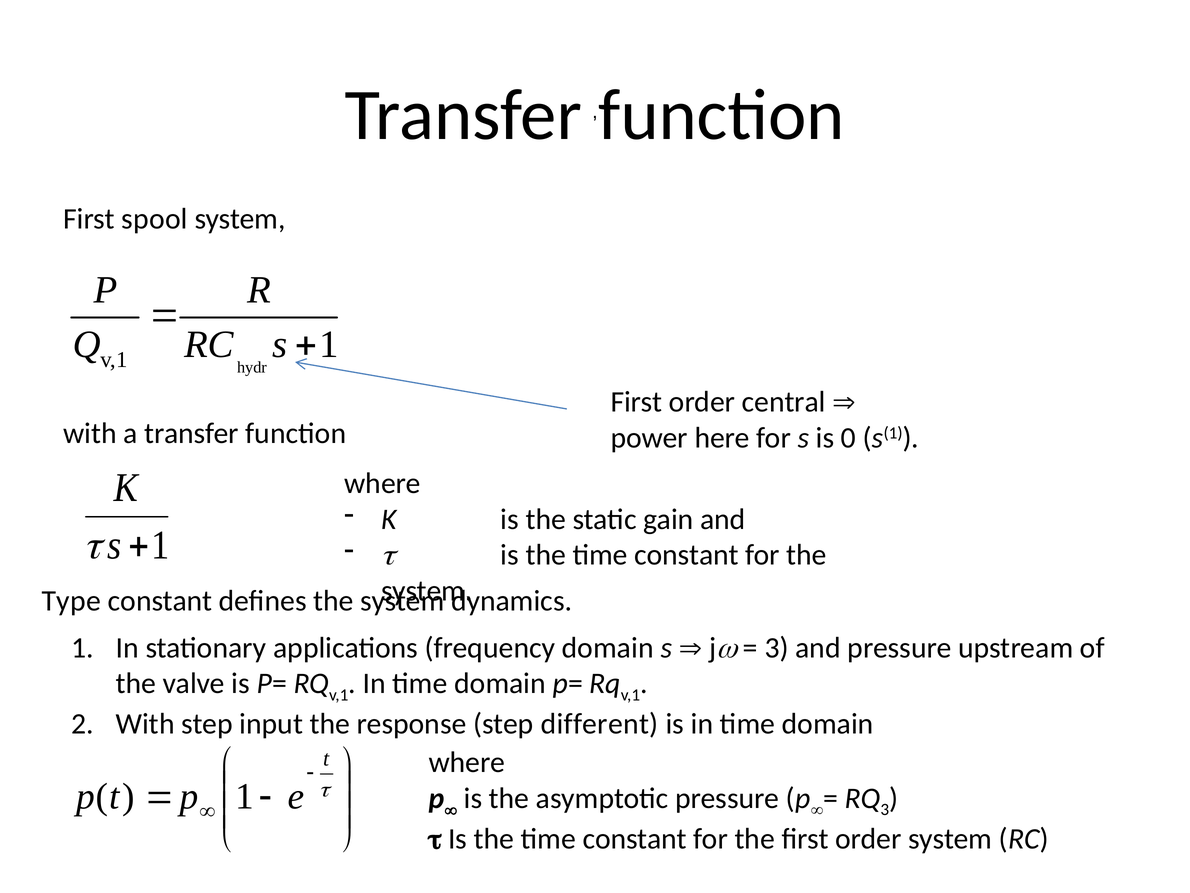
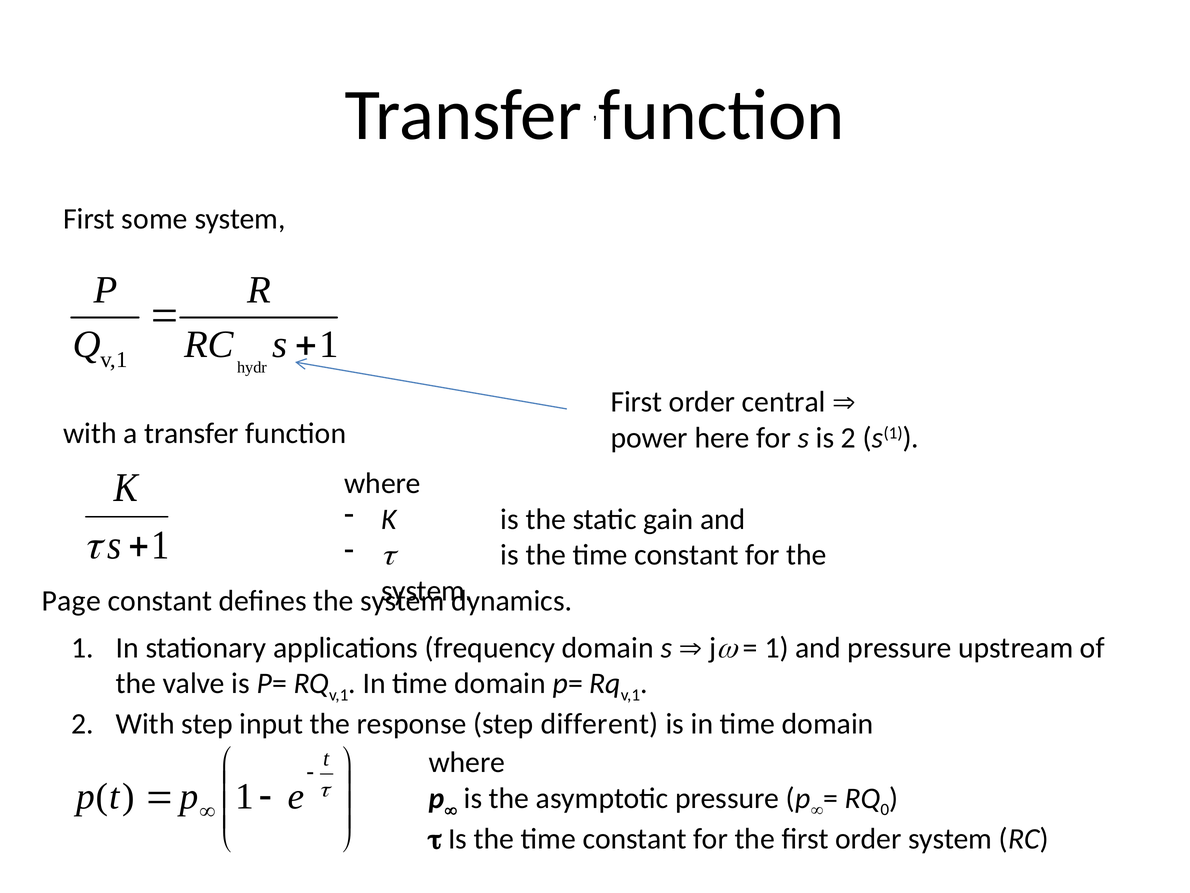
spool: spool -> some
is 0: 0 -> 2
Type: Type -> Page
3 at (777, 647): 3 -> 1
3 at (885, 809): 3 -> 0
